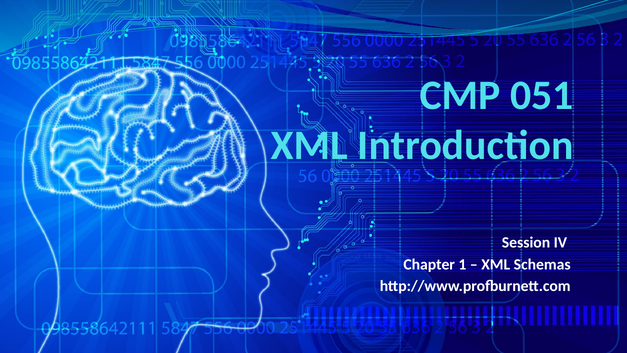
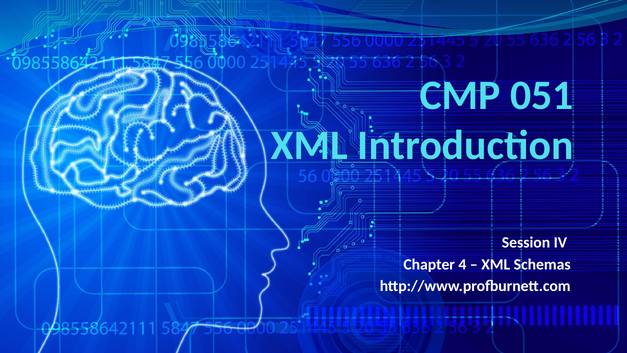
1: 1 -> 4
